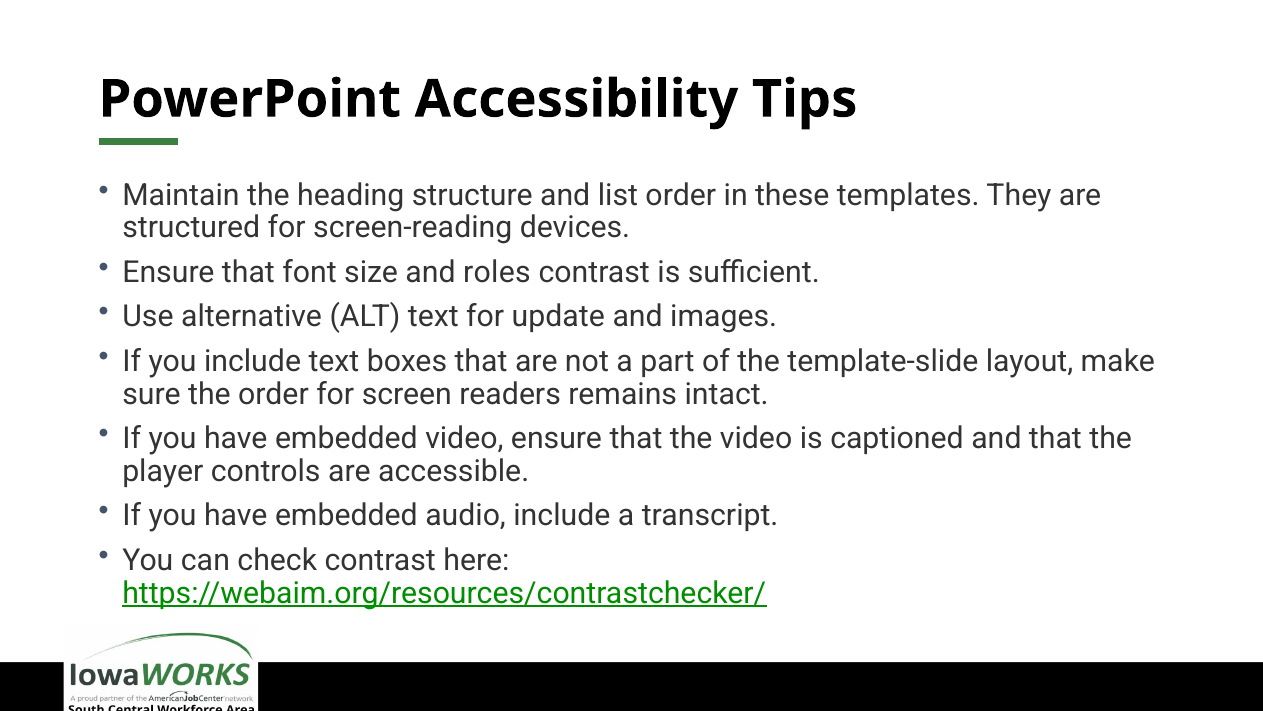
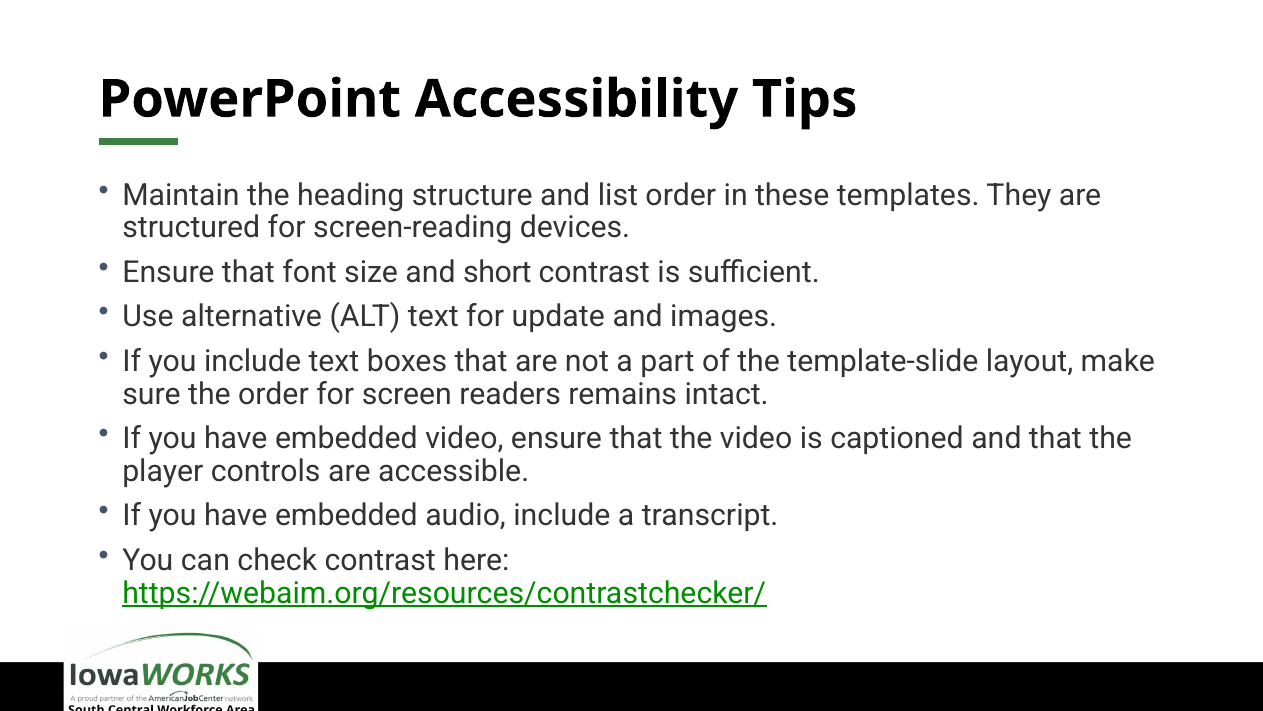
roles: roles -> short
